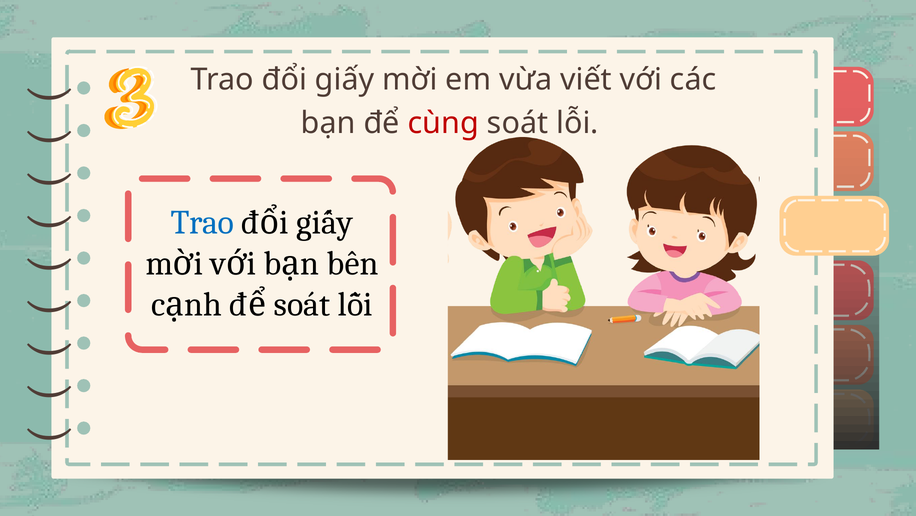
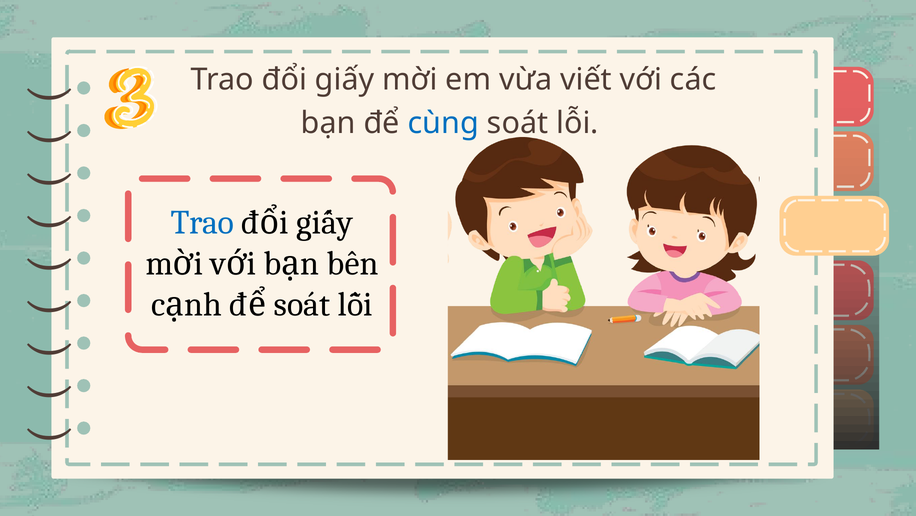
cùng colour: red -> blue
